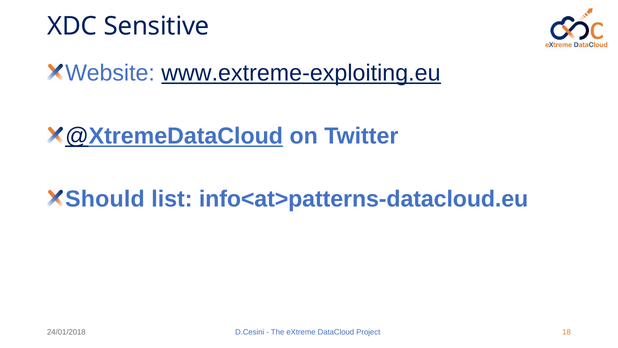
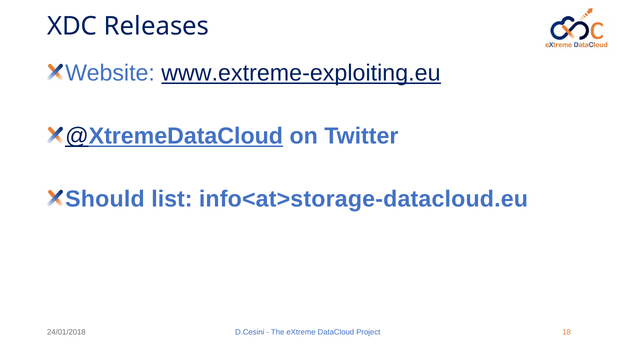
Sensitive: Sensitive -> Releases
info<at>patterns-datacloud.eu: info<at>patterns-datacloud.eu -> info<at>storage-datacloud.eu
